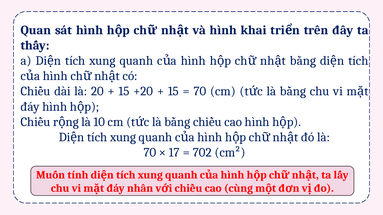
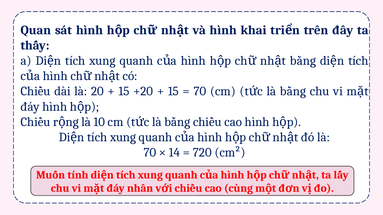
17: 17 -> 14
702: 702 -> 720
